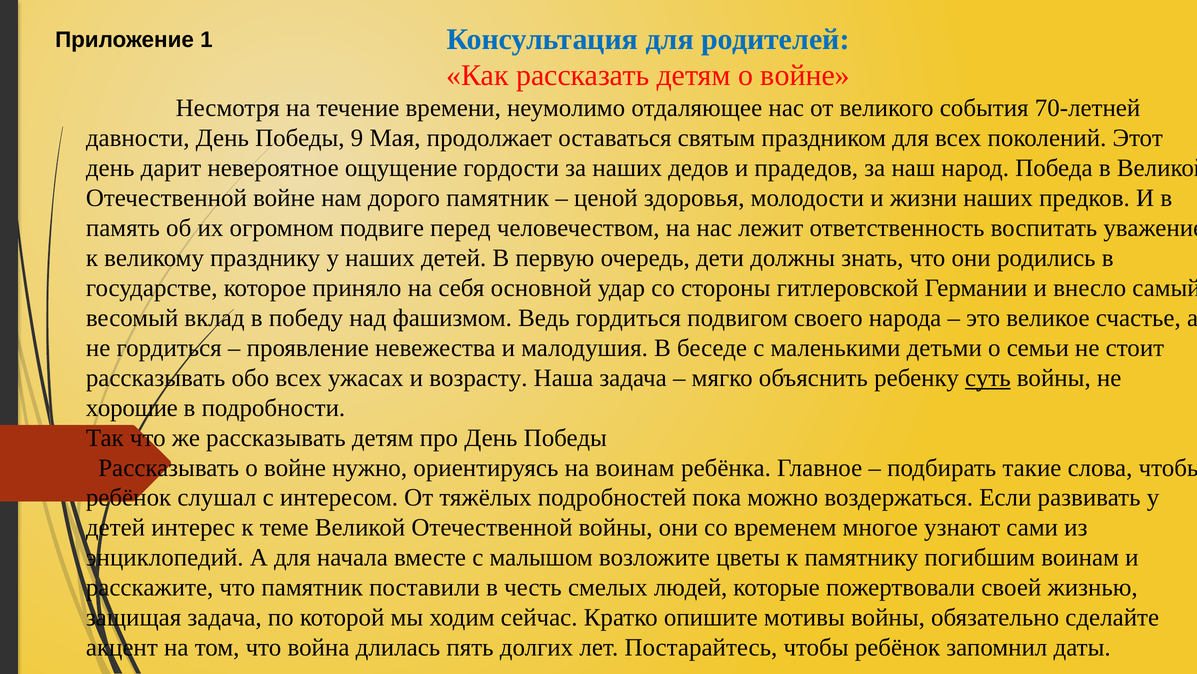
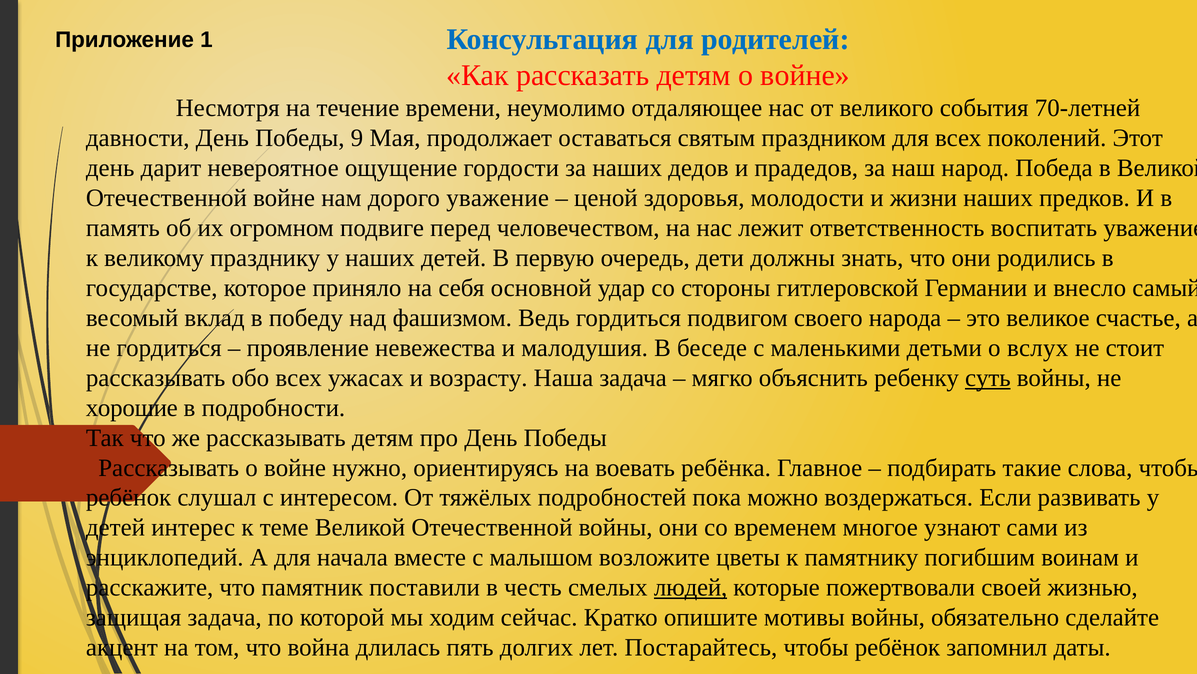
дорого памятник: памятник -> уважение
семьи: семьи -> вслух
на воинам: воинам -> воевать
людей underline: none -> present
